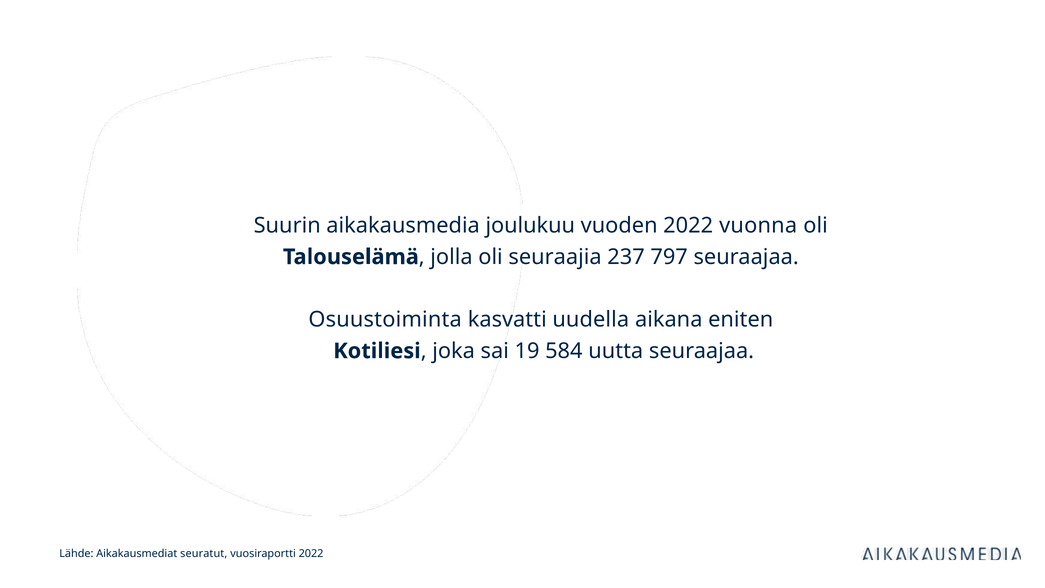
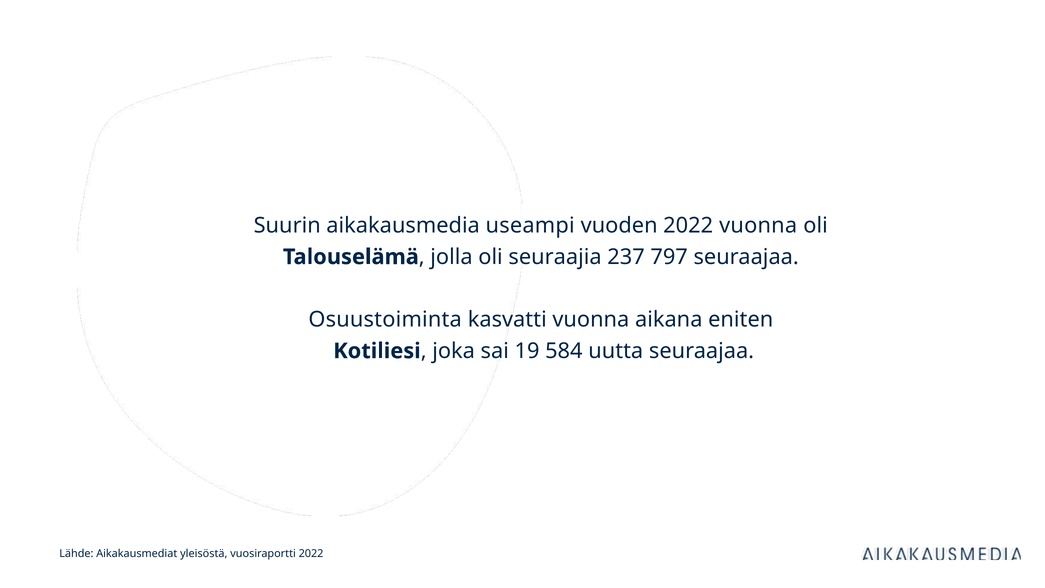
joulukuu: joulukuu -> useampi
kasvatti uudella: uudella -> vuonna
seuratut: seuratut -> yleisöstä
